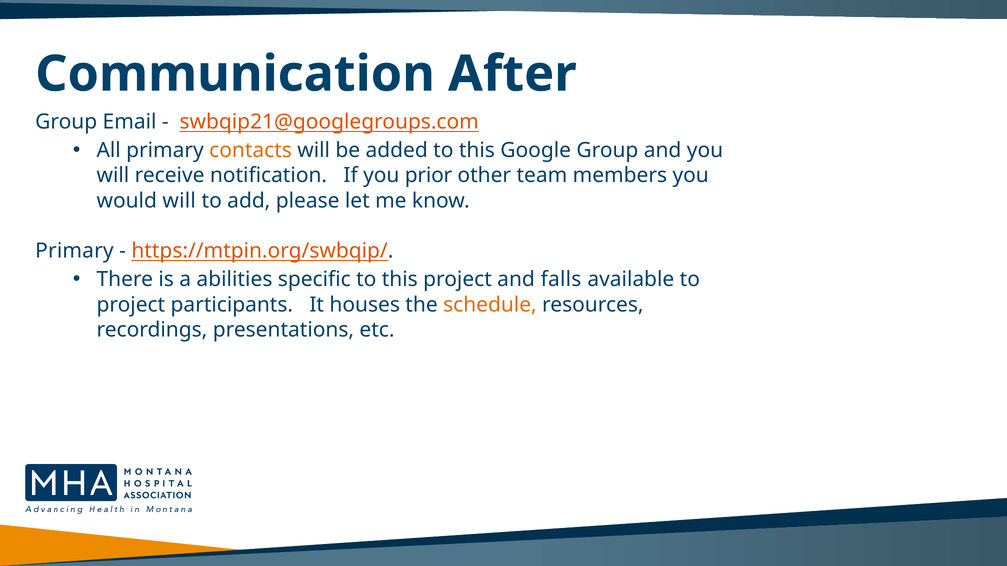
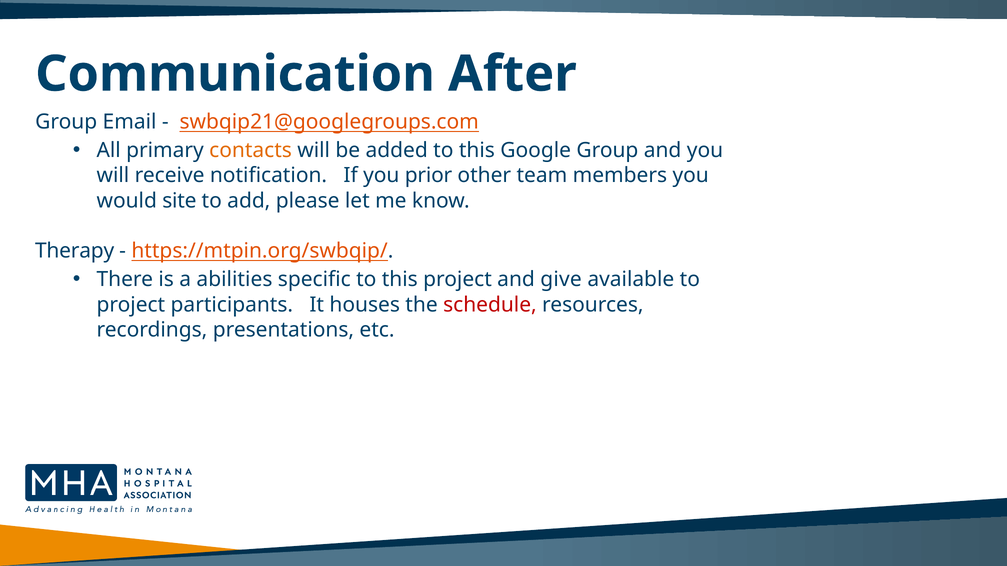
would will: will -> site
Primary at (74, 251): Primary -> Therapy
falls: falls -> give
schedule colour: orange -> red
